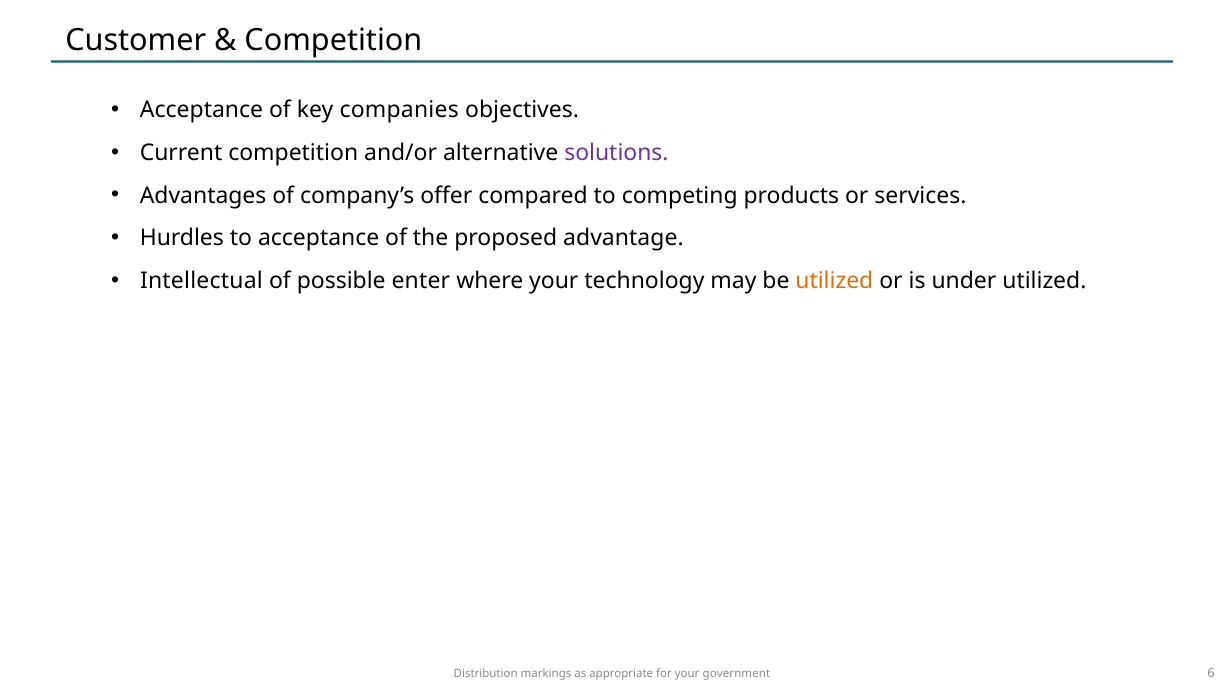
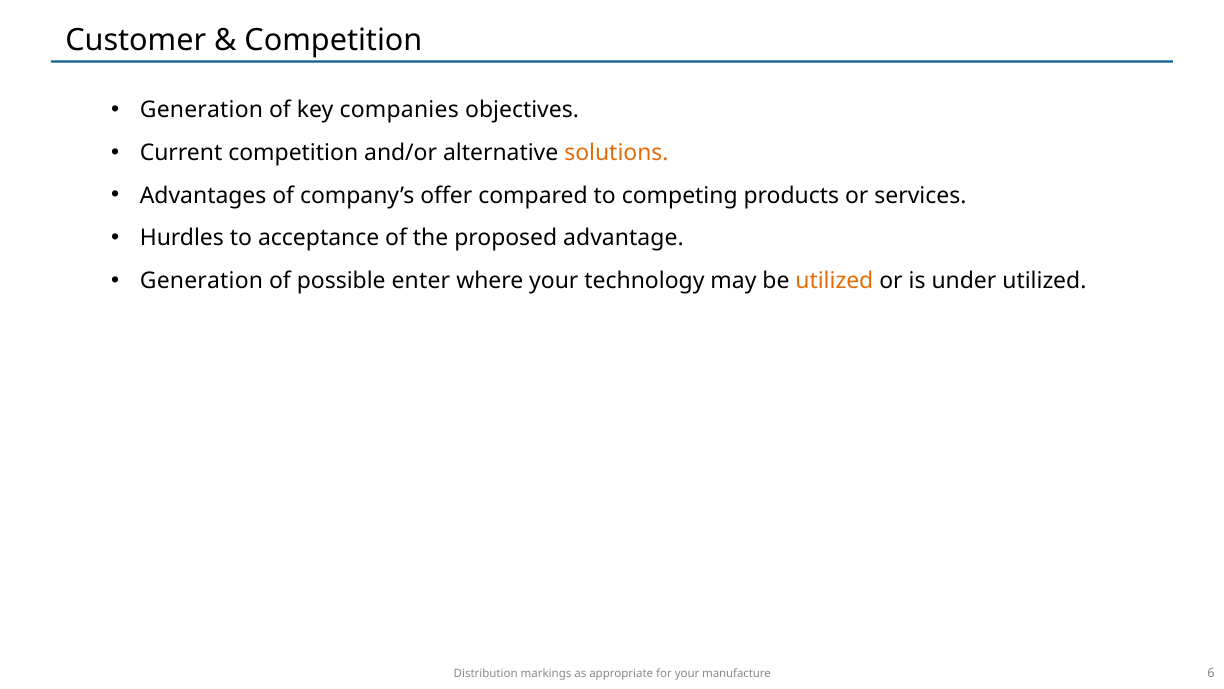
Acceptance at (202, 110): Acceptance -> Generation
solutions colour: purple -> orange
Intellectual at (201, 281): Intellectual -> Generation
government: government -> manufacture
